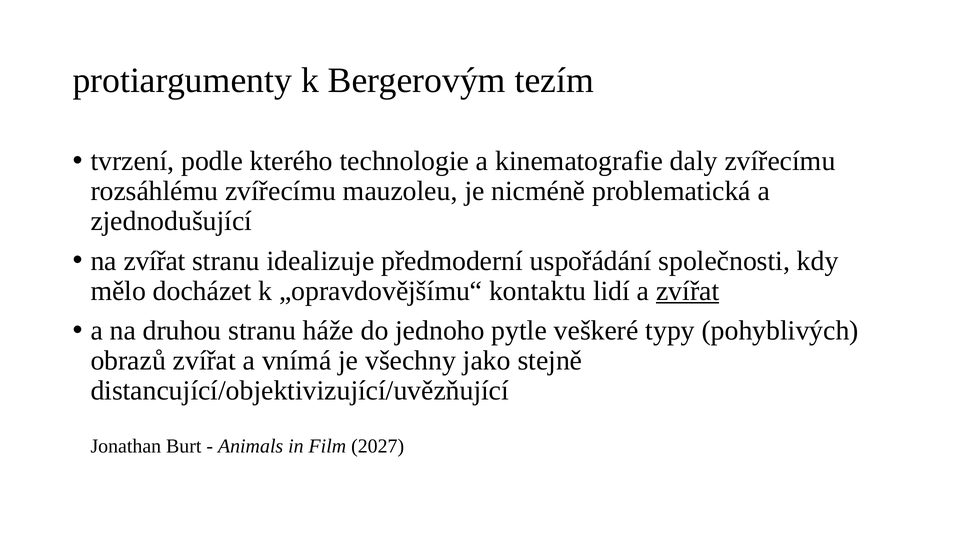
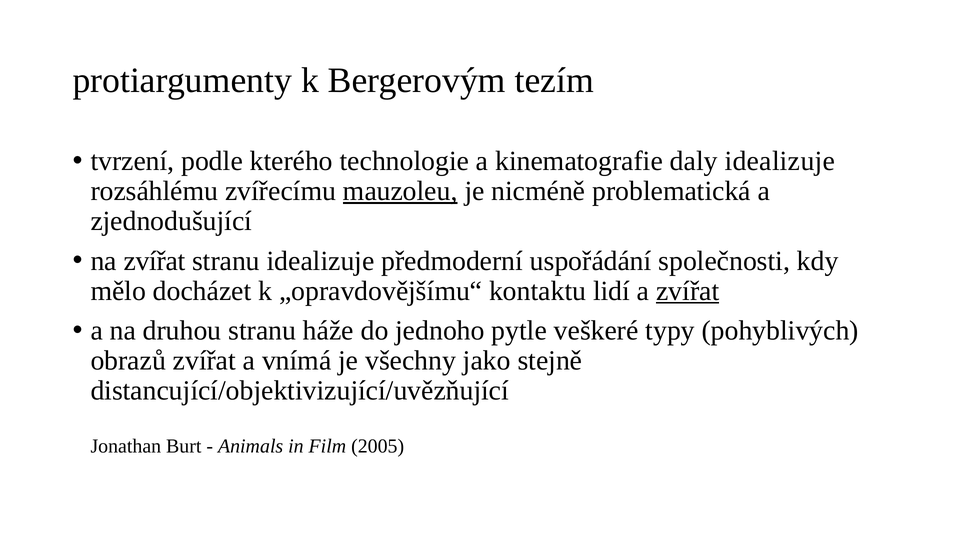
daly zvířecímu: zvířecímu -> idealizuje
mauzoleu underline: none -> present
2027: 2027 -> 2005
